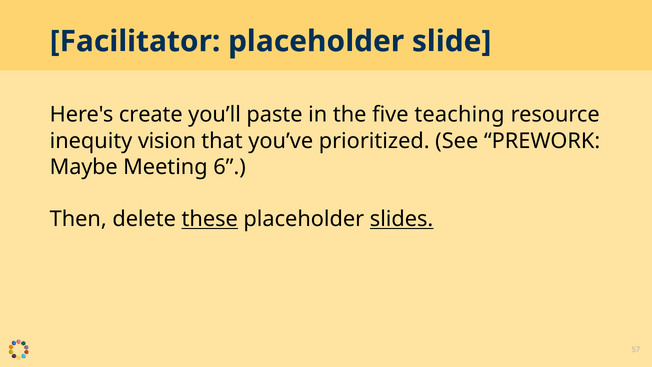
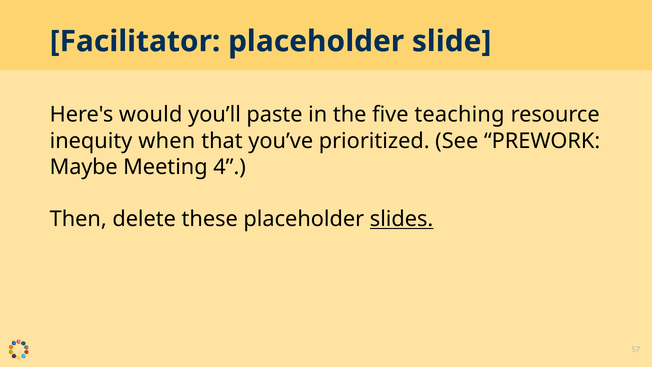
create: create -> would
vision: vision -> when
6: 6 -> 4
these underline: present -> none
